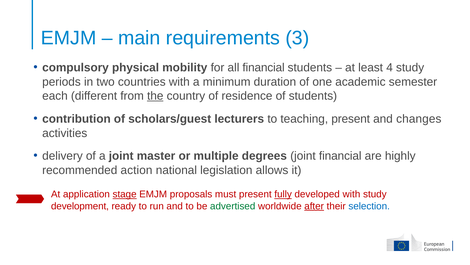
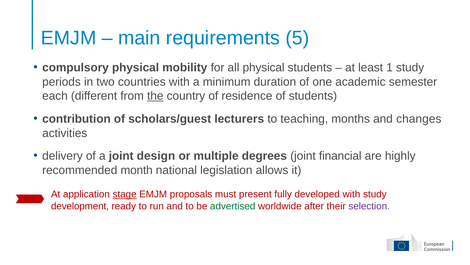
3: 3 -> 5
all financial: financial -> physical
4: 4 -> 1
teaching present: present -> months
master: master -> design
action: action -> month
fully underline: present -> none
after underline: present -> none
selection colour: blue -> purple
